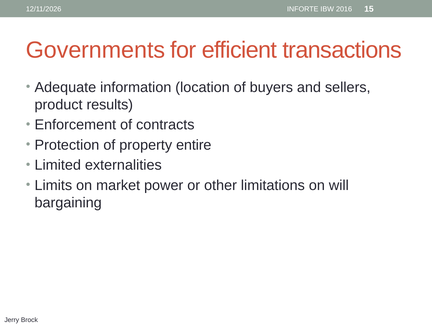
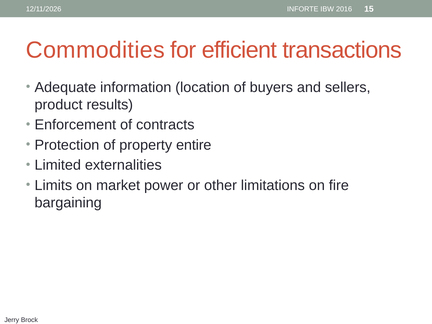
Governments: Governments -> Commodities
will: will -> fire
